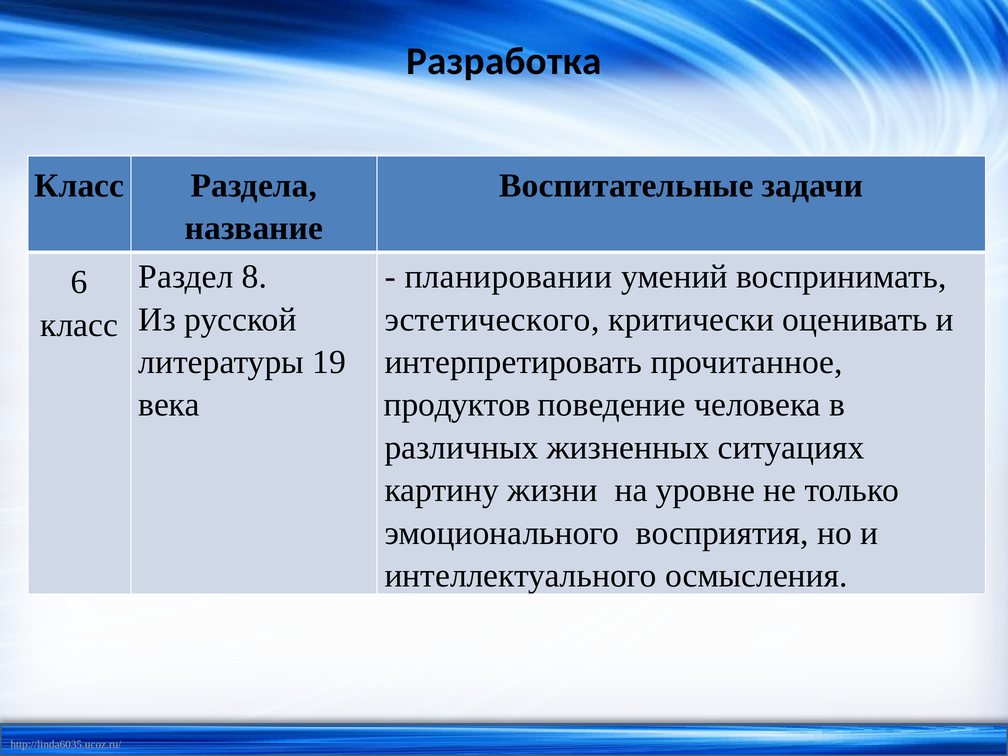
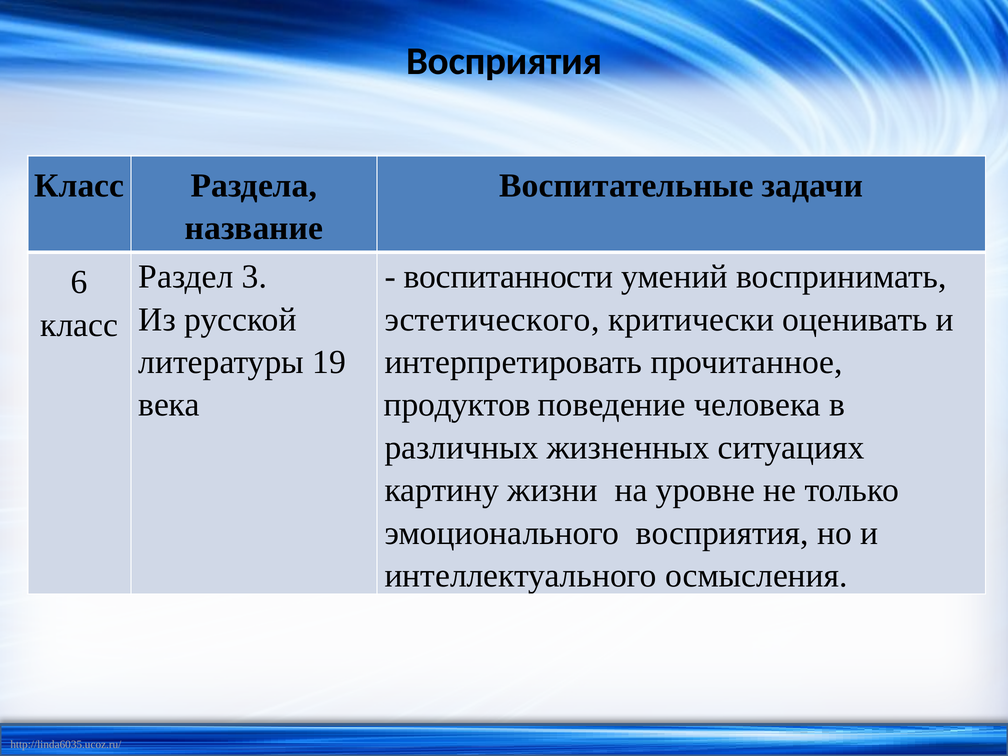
Разработка at (504, 62): Разработка -> Восприятия
8: 8 -> 3
планировании: планировании -> воспитанности
